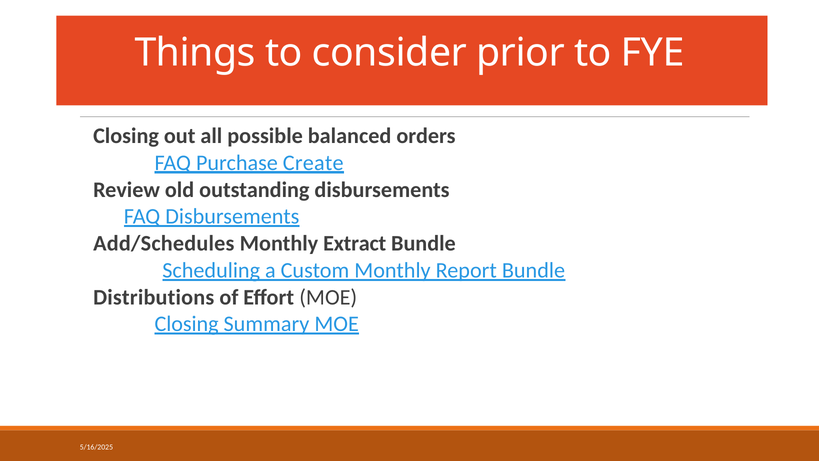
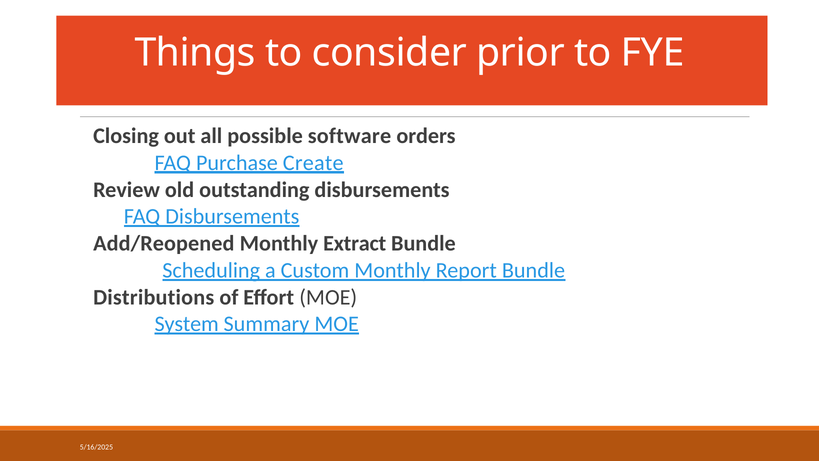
balanced: balanced -> software
Add/Schedules: Add/Schedules -> Add/Reopened
Closing at (187, 324): Closing -> System
